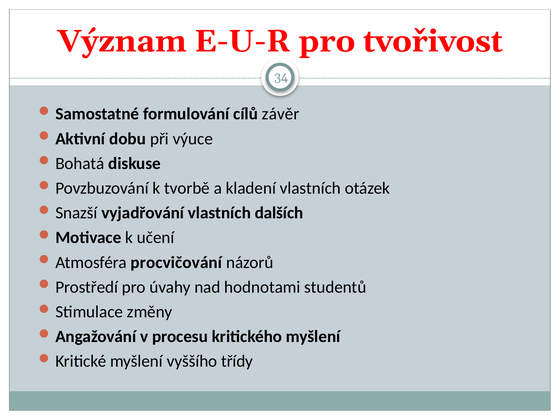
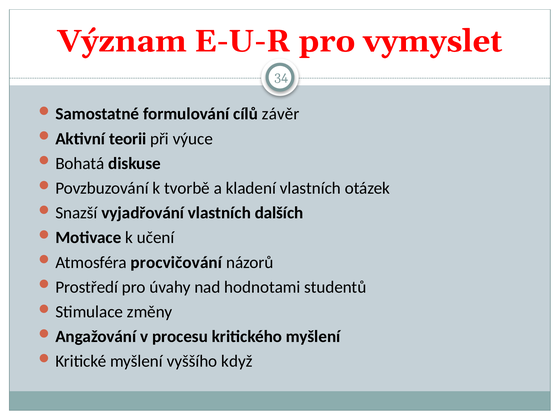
tvořivost: tvořivost -> vymyslet
dobu: dobu -> teorii
třídy: třídy -> když
